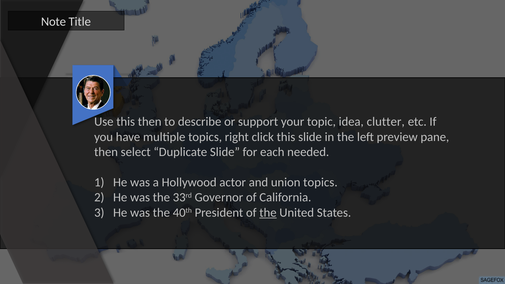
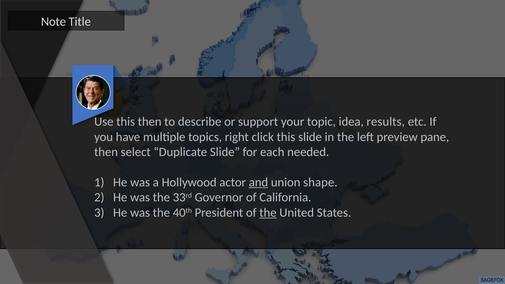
clutter: clutter -> results
and underline: none -> present
union topics: topics -> shape
